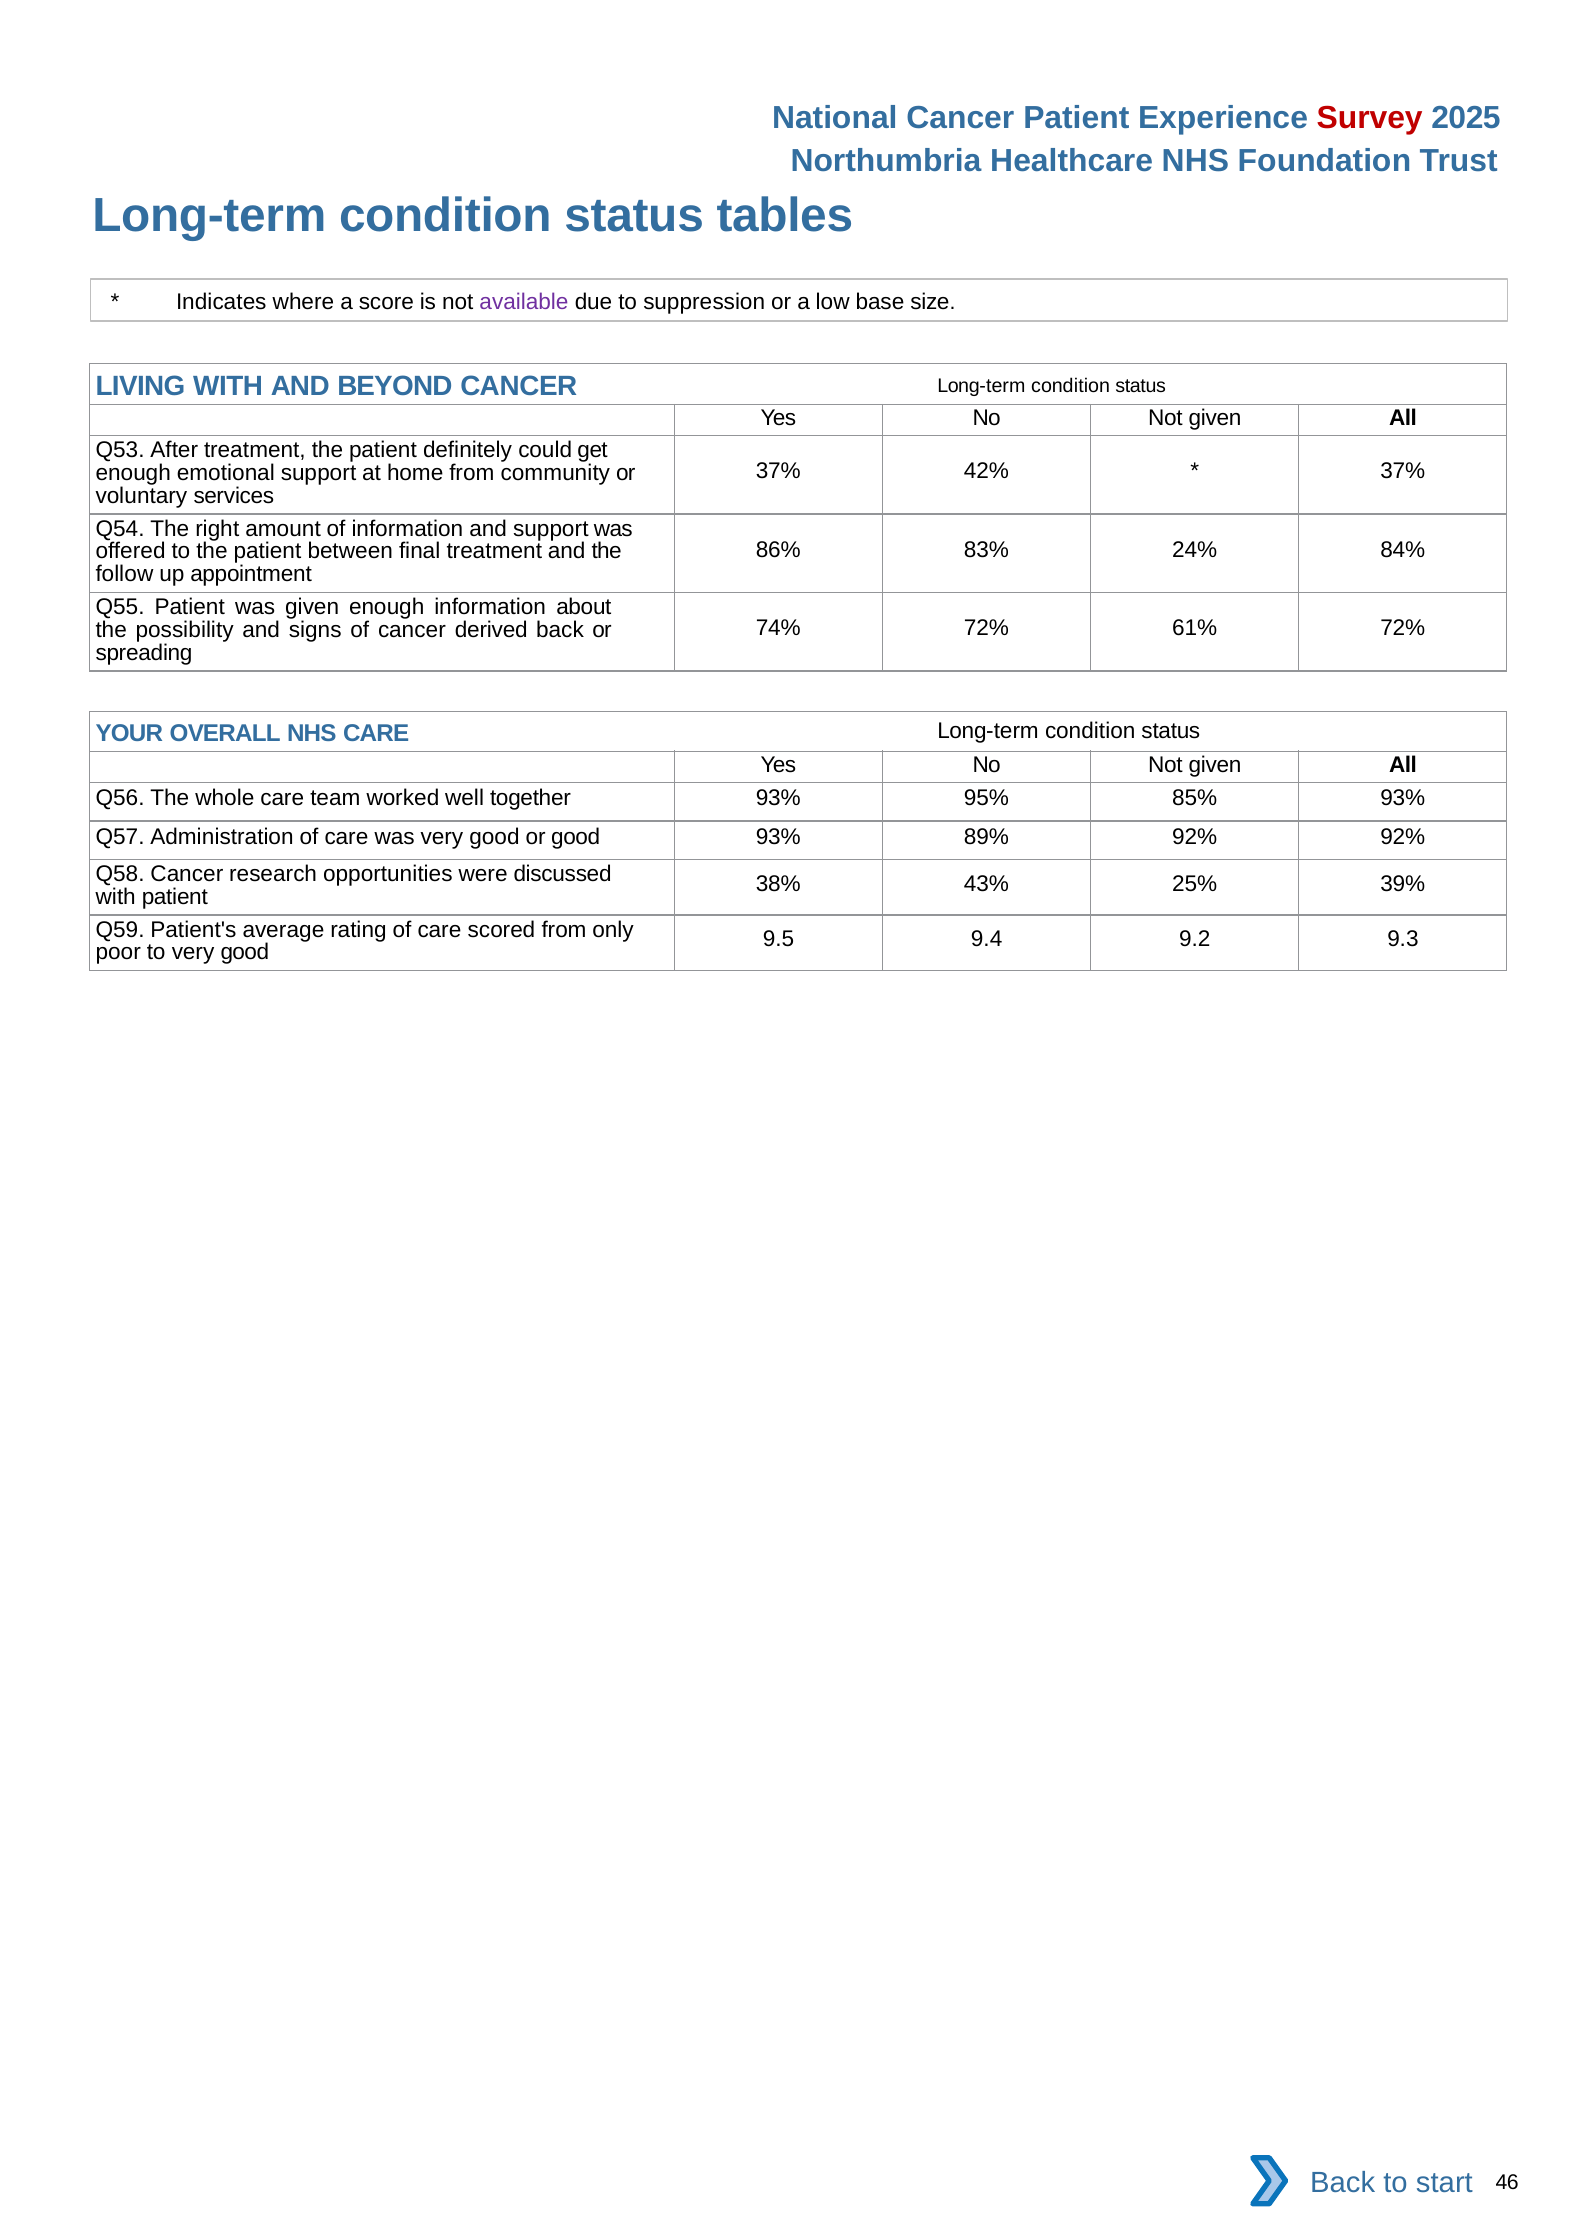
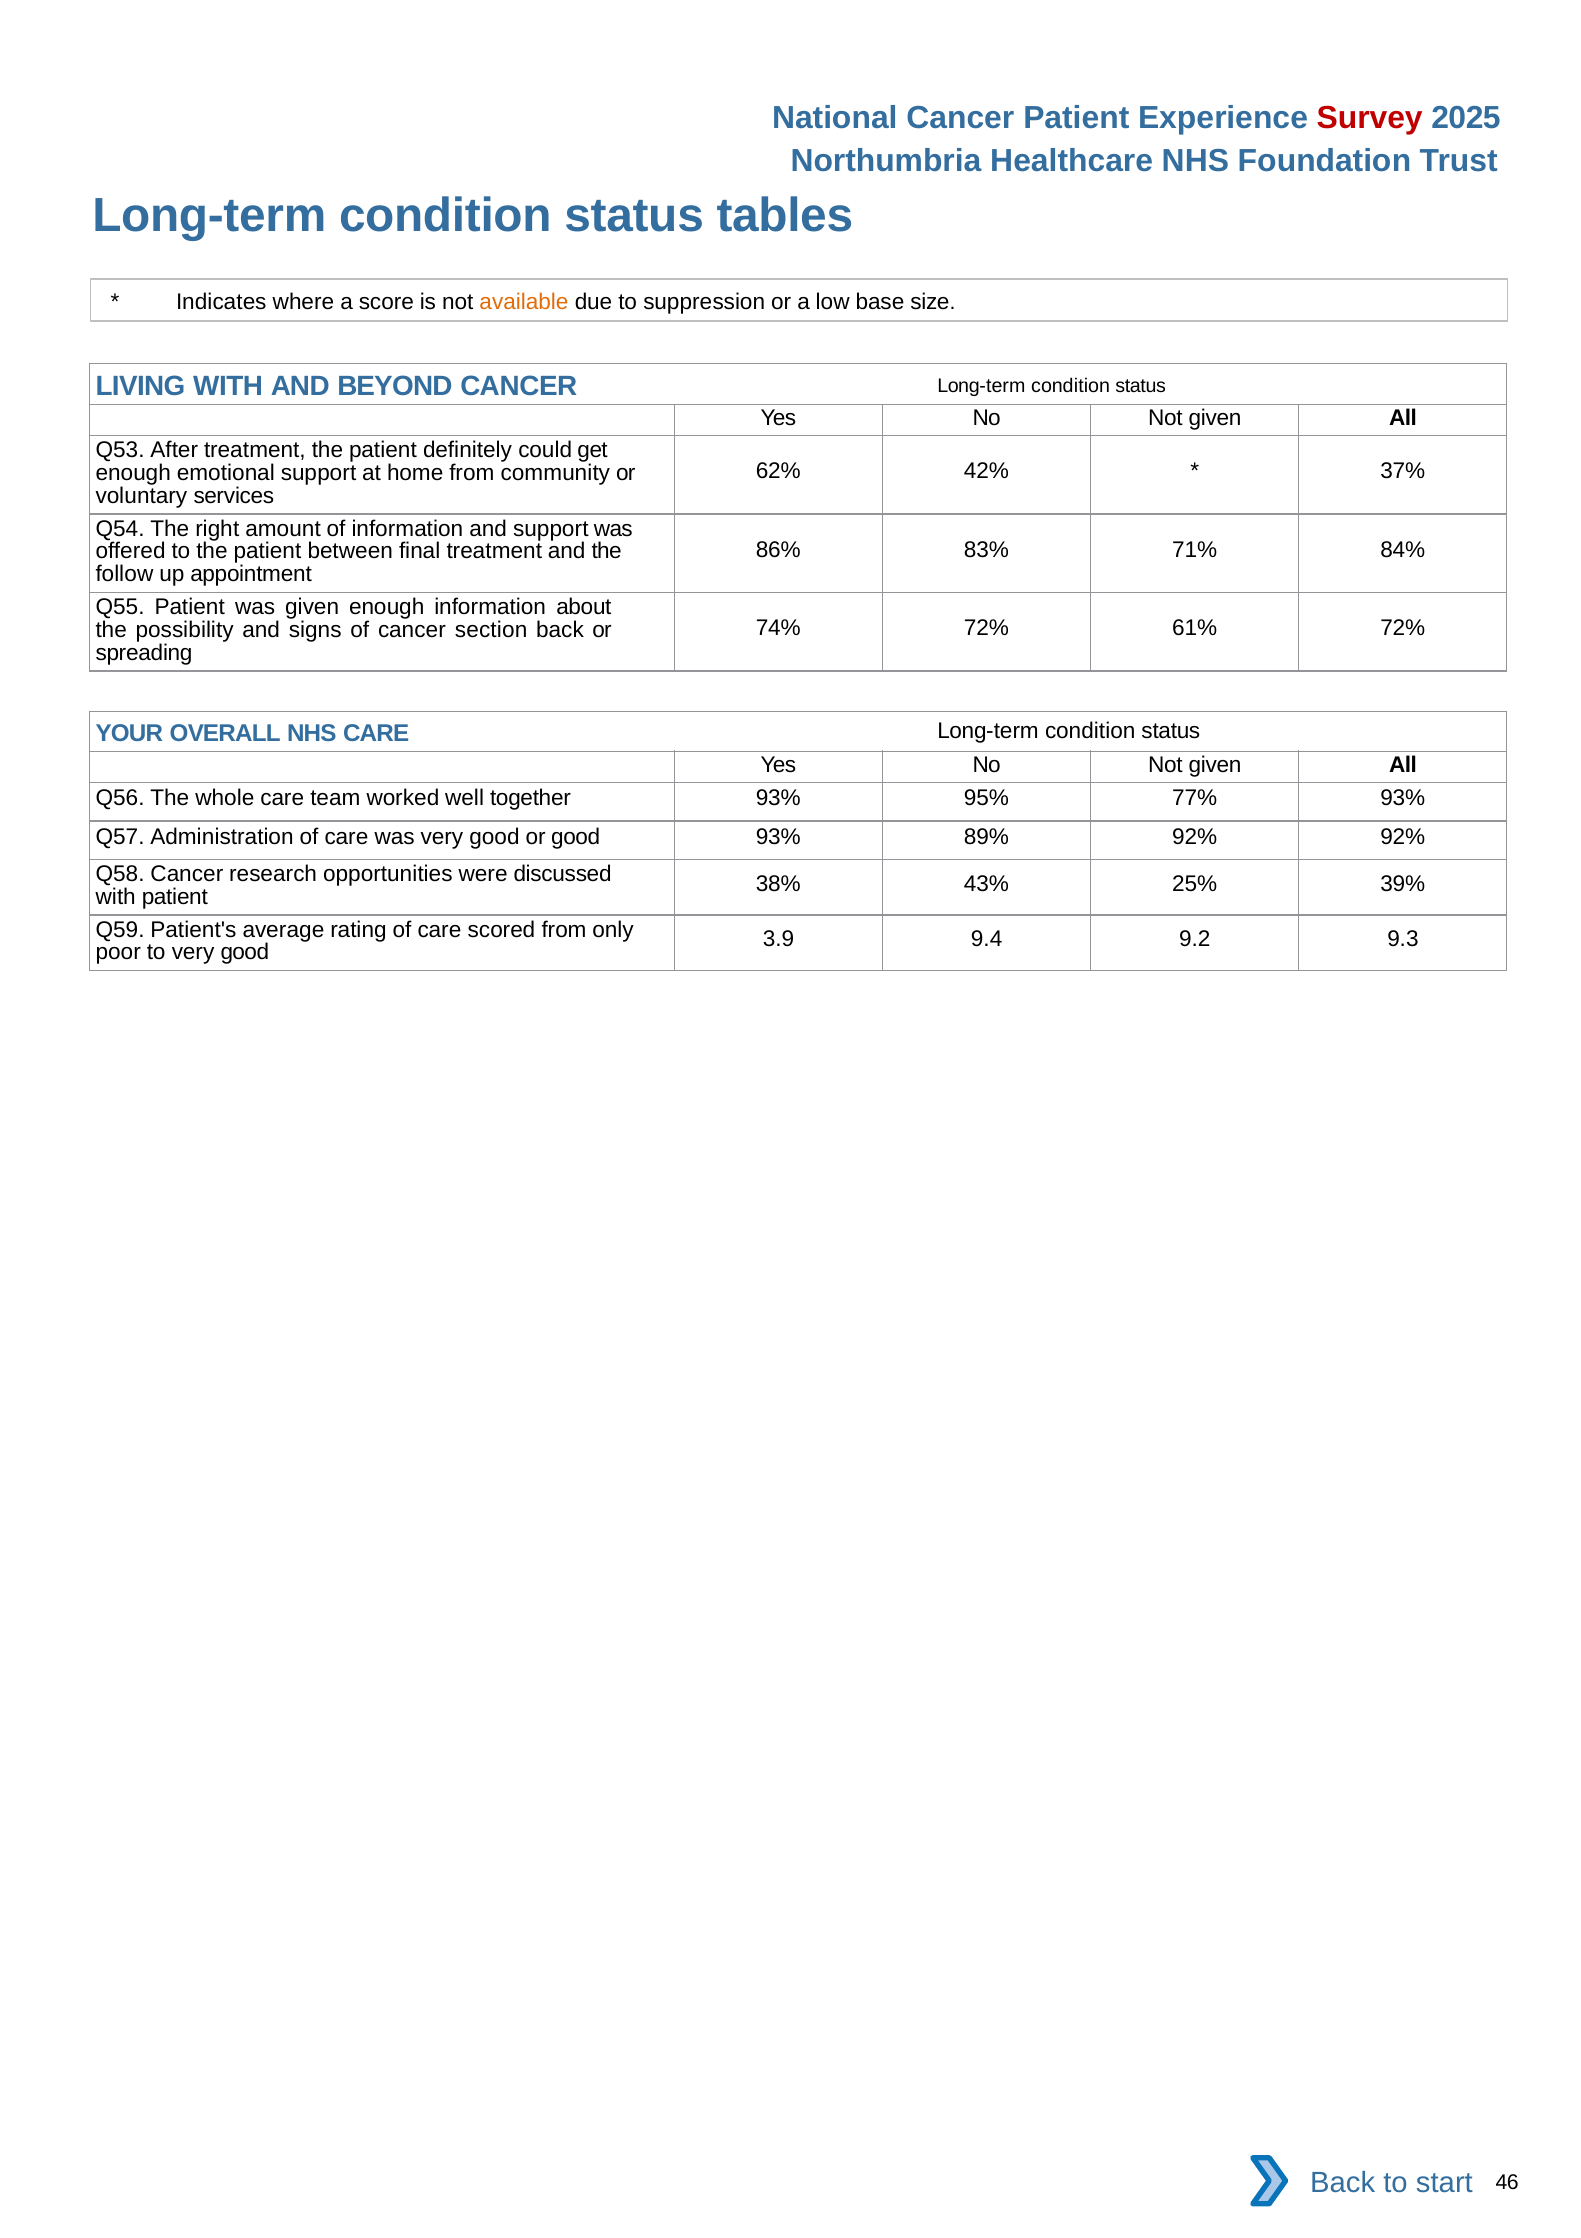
available colour: purple -> orange
37% at (778, 471): 37% -> 62%
24%: 24% -> 71%
derived: derived -> section
85%: 85% -> 77%
9.5: 9.5 -> 3.9
